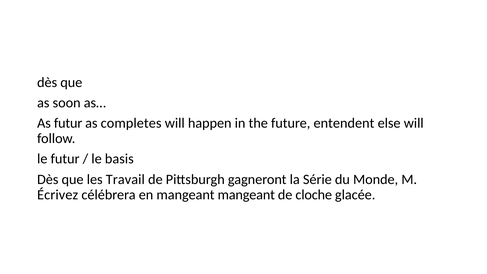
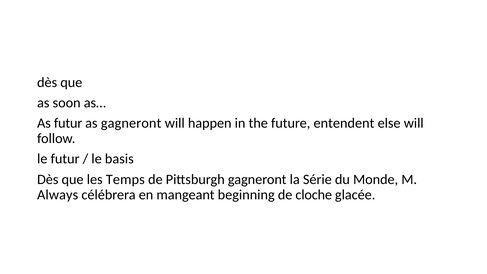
as completes: completes -> gagneront
Travail: Travail -> Temps
Écrivez: Écrivez -> Always
mangeant mangeant: mangeant -> beginning
